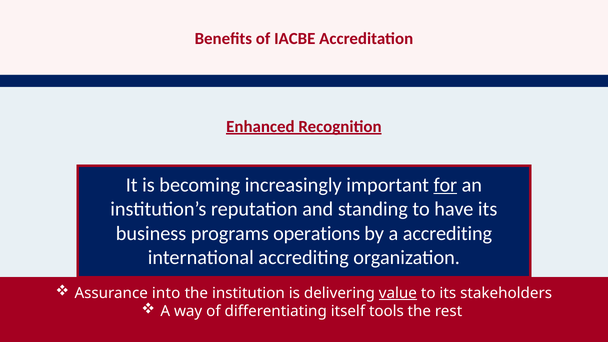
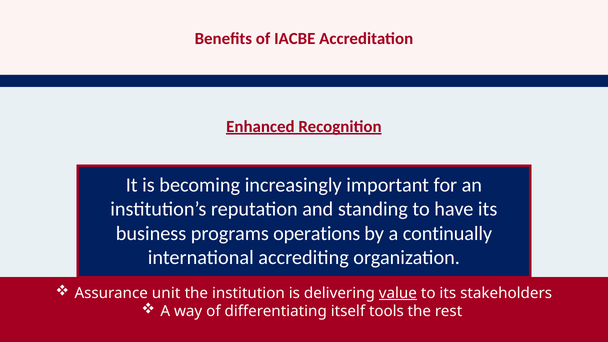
for underline: present -> none
a accrediting: accrediting -> continually
into: into -> unit
